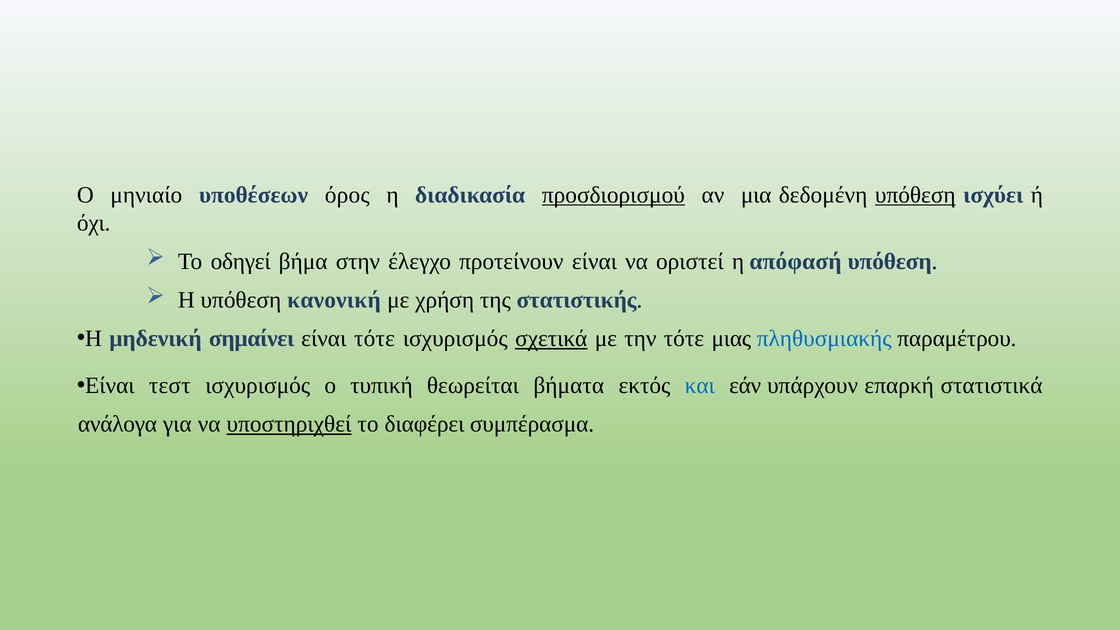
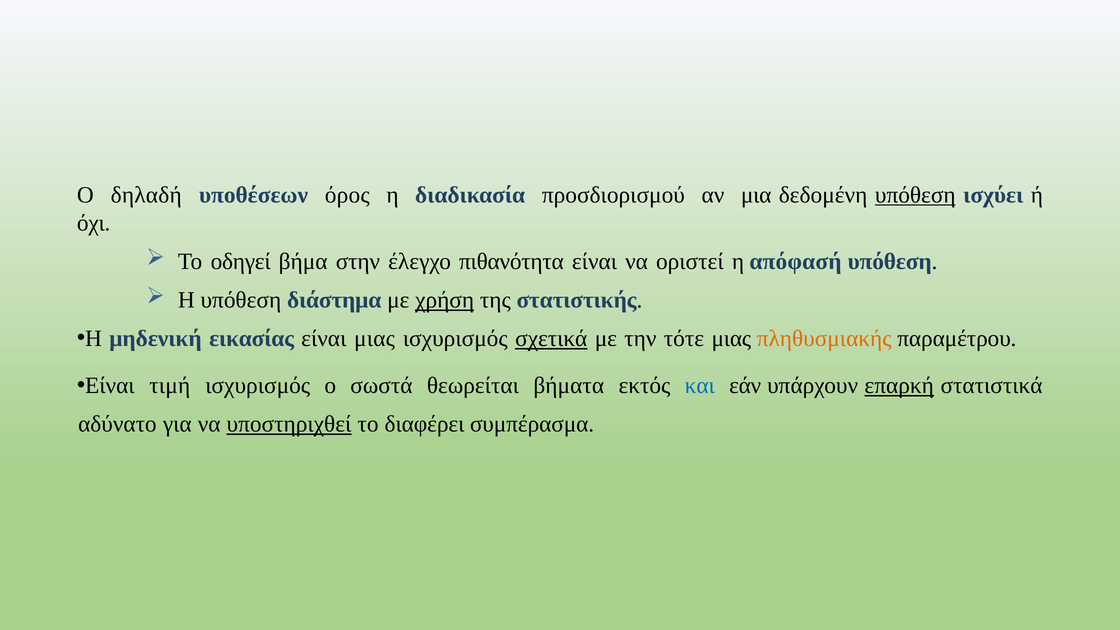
μηνιαίο: μηνιαίο -> δηλαδή
προσδιορισμού underline: present -> none
προτείνουν: προτείνουν -> πιθανότητα
κανονική: κανονική -> διάστημα
χρήση underline: none -> present
σημαίνει: σημαίνει -> εικασίας
είναι τότε: τότε -> μιας
πληθυσμιακής colour: blue -> orange
τεστ: τεστ -> τιμή
τυπική: τυπική -> σωστά
επαρκή underline: none -> present
ανάλογα: ανάλογα -> αδύνατο
